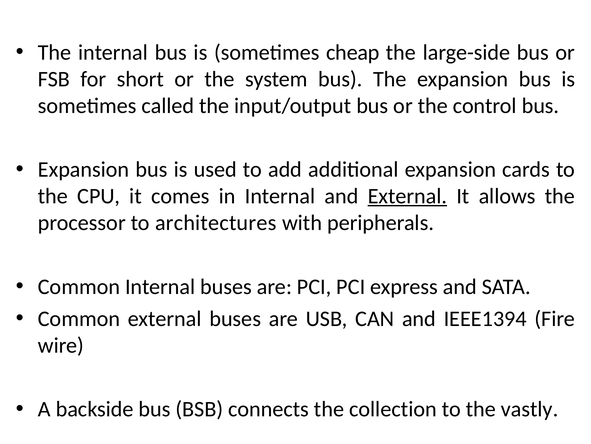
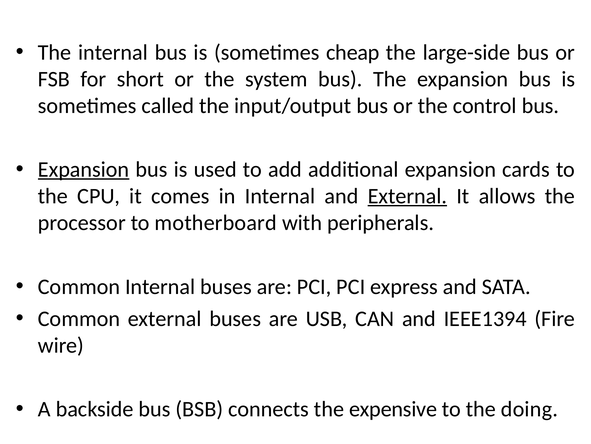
Expansion at (84, 169) underline: none -> present
architectures: architectures -> motherboard
collection: collection -> expensive
vastly: vastly -> doing
